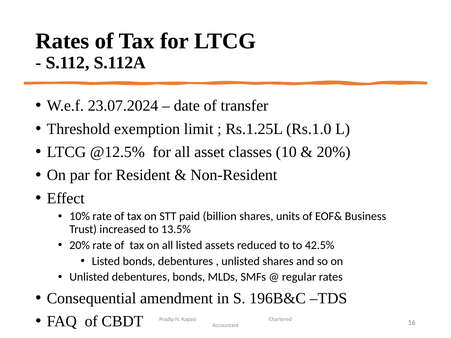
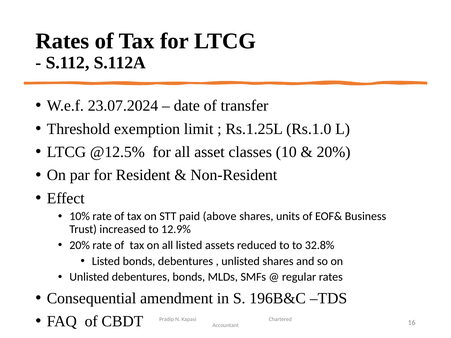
billion: billion -> above
13.5%: 13.5% -> 12.9%
42.5%: 42.5% -> 32.8%
